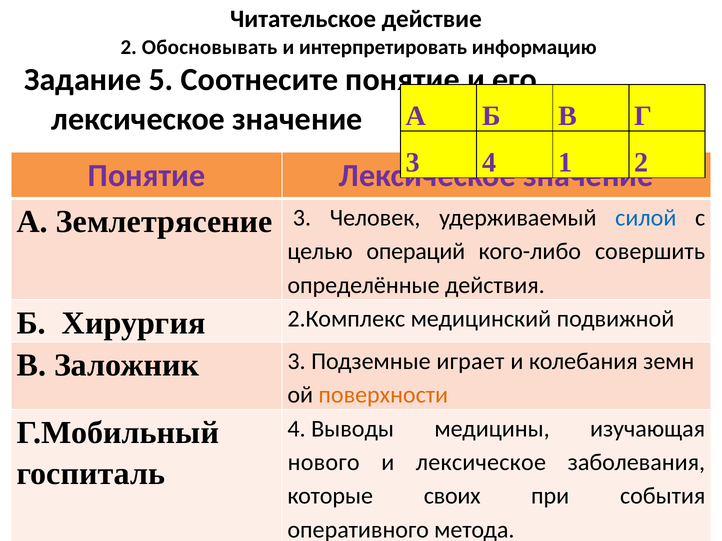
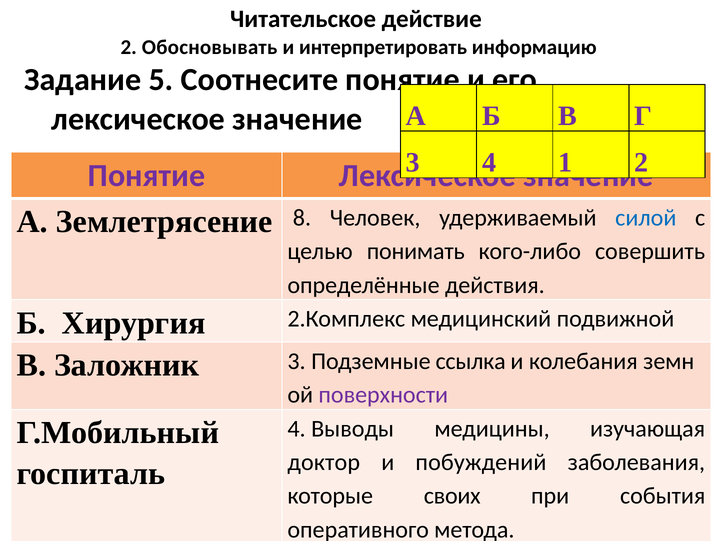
Землетрясение 3: 3 -> 8
операций: операций -> понимать
играет: играет -> ссылка
поверхности colour: orange -> purple
нового: нового -> доктор
и лексическое: лексическое -> побуждений
